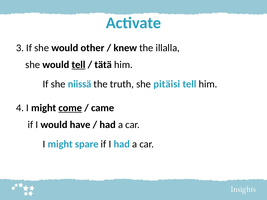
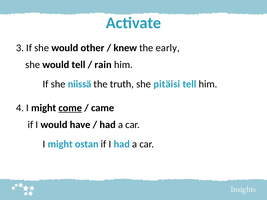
illalla: illalla -> early
tell at (78, 65) underline: present -> none
tätä: tätä -> rain
spare: spare -> ostan
